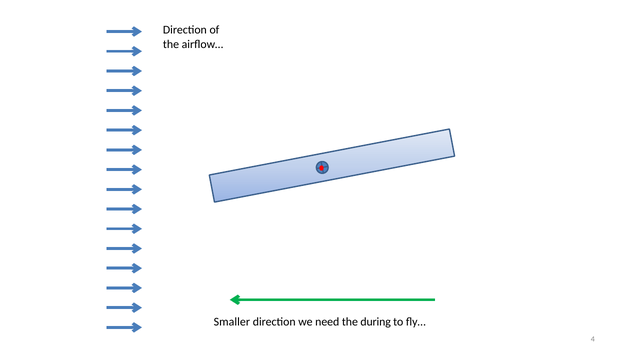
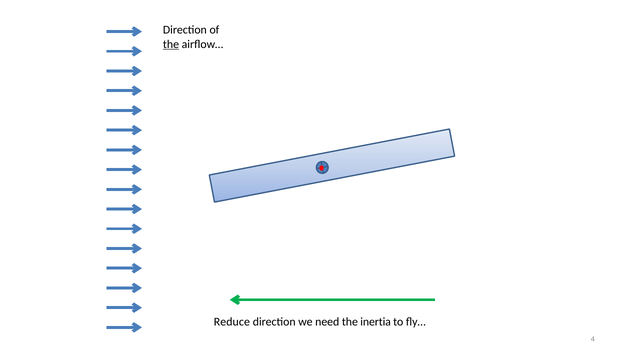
the at (171, 44) underline: none -> present
Smaller: Smaller -> Reduce
during: during -> inertia
